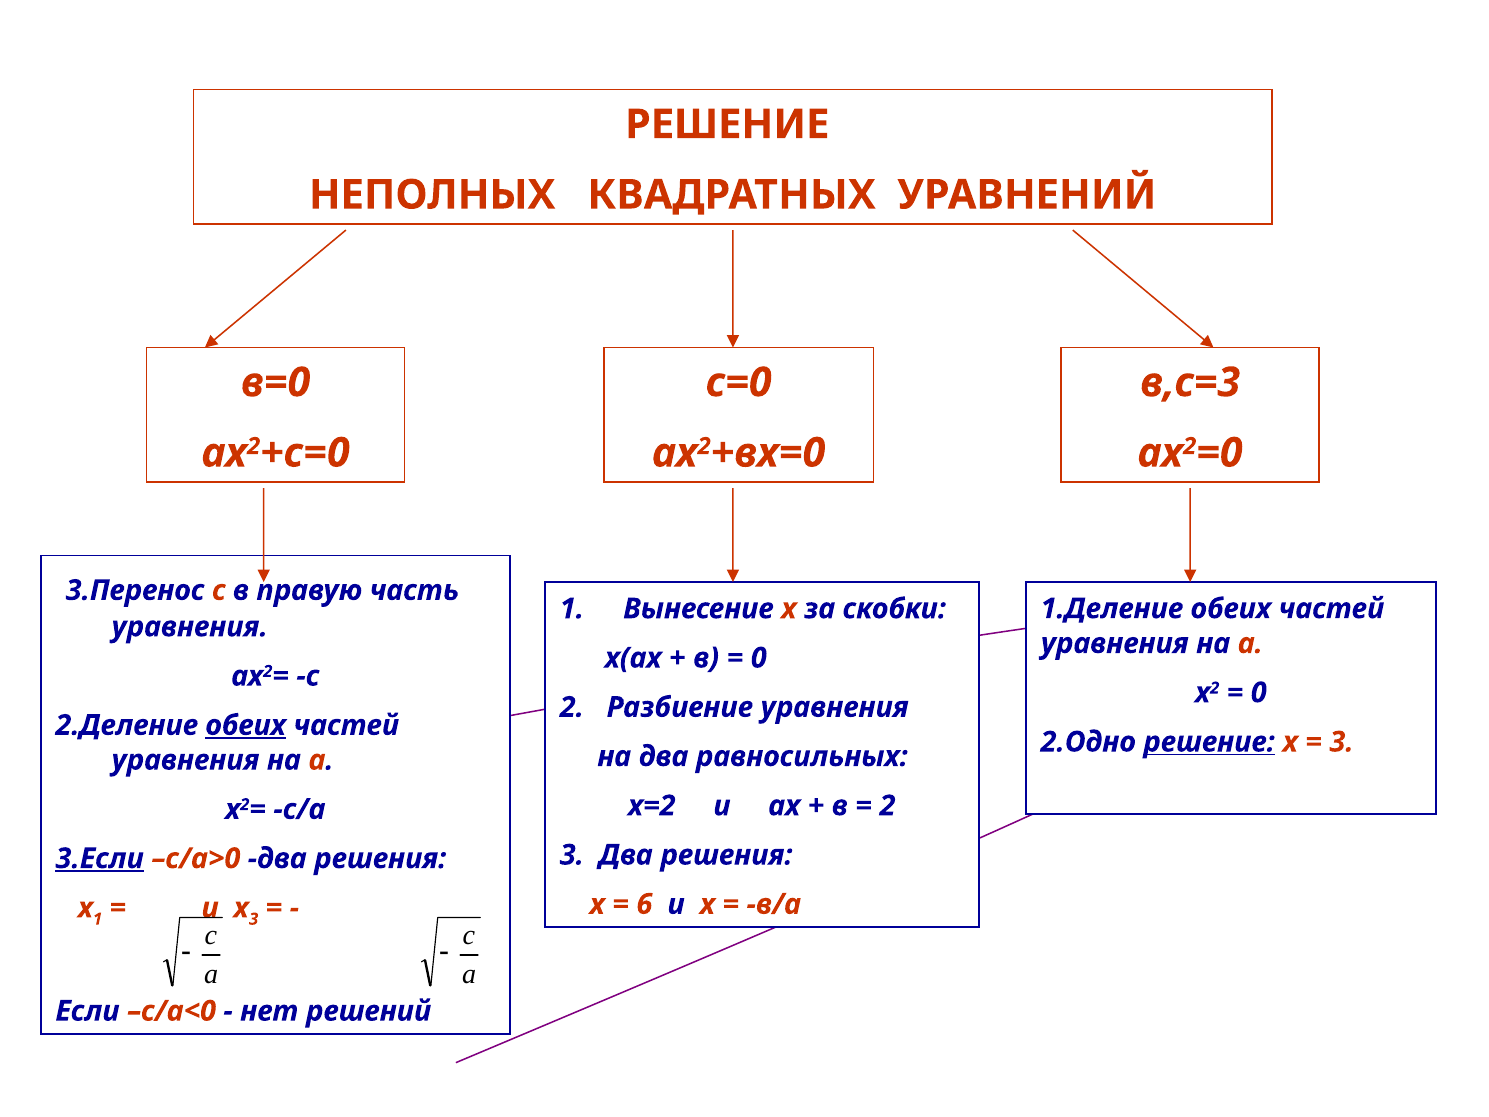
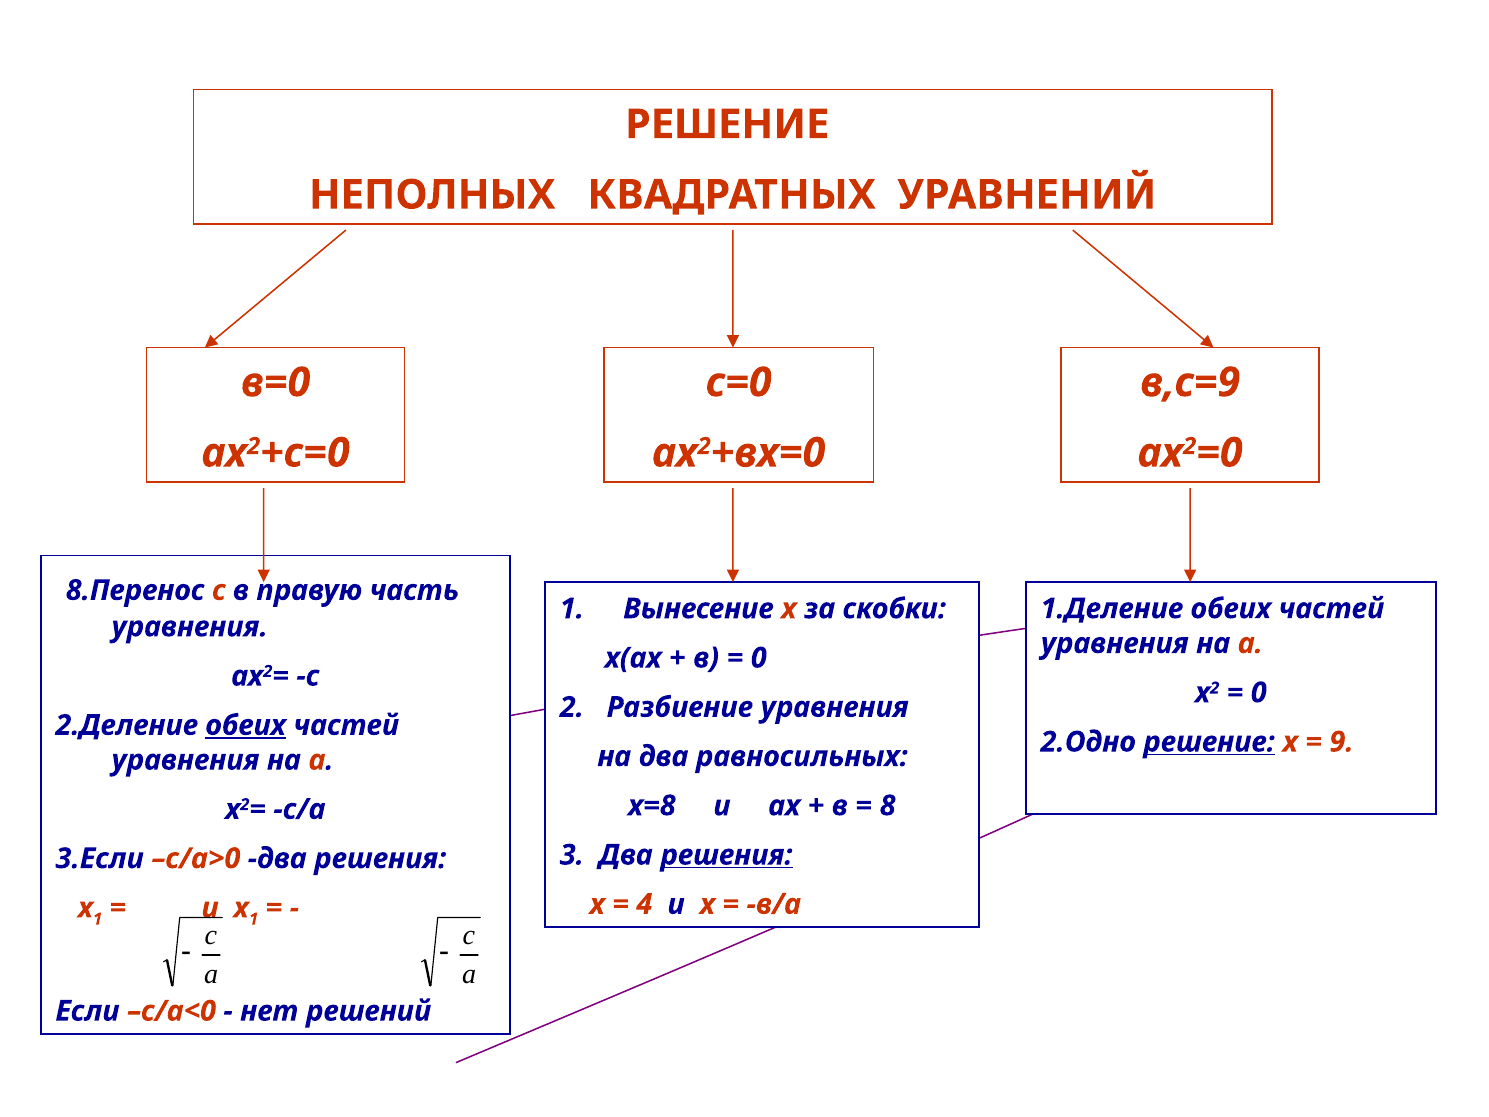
в,с=3: в,с=3 -> в,с=9
3.Перенос: 3.Перенос -> 8.Перенос
3 at (1342, 742): 3 -> 9
х=2: х=2 -> х=8
2 at (888, 806): 2 -> 8
решения at (727, 855) underline: none -> present
3.Если underline: present -> none
6: 6 -> 4
3 at (254, 919): 3 -> 1
